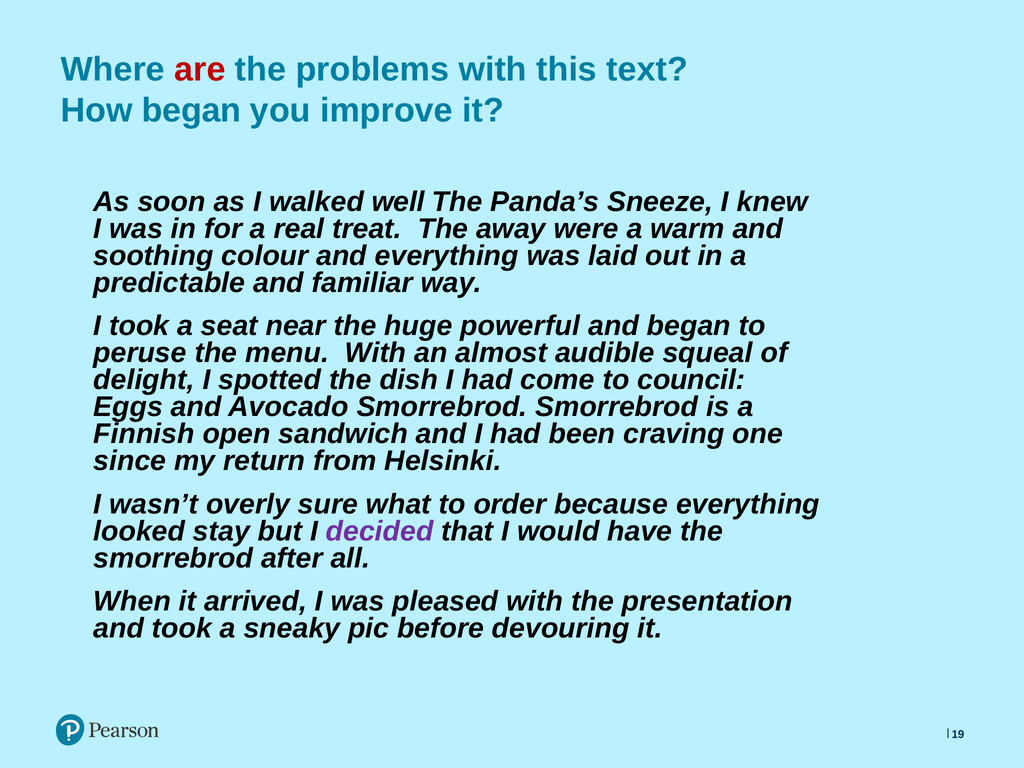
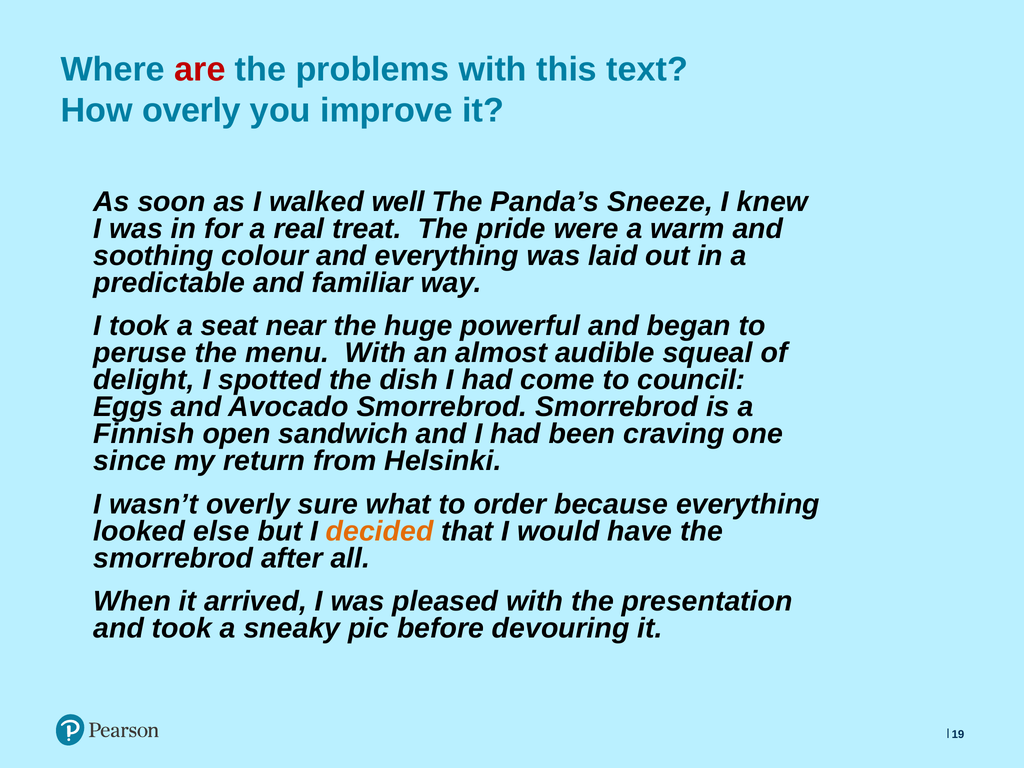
How began: began -> overly
away: away -> pride
stay: stay -> else
decided colour: purple -> orange
